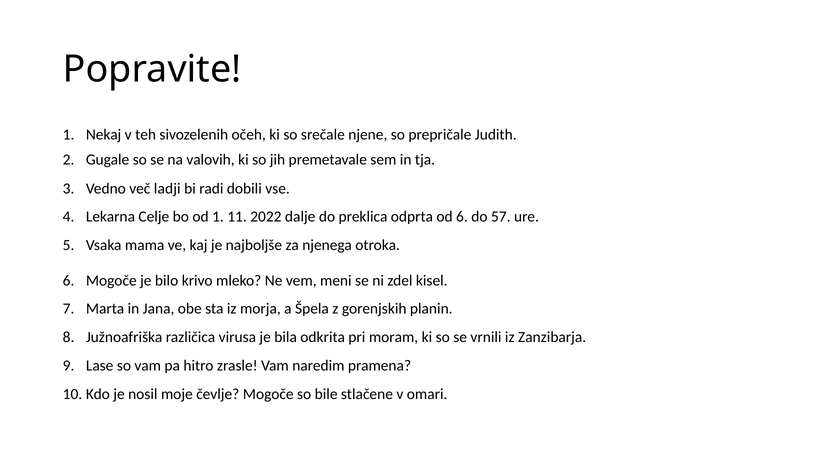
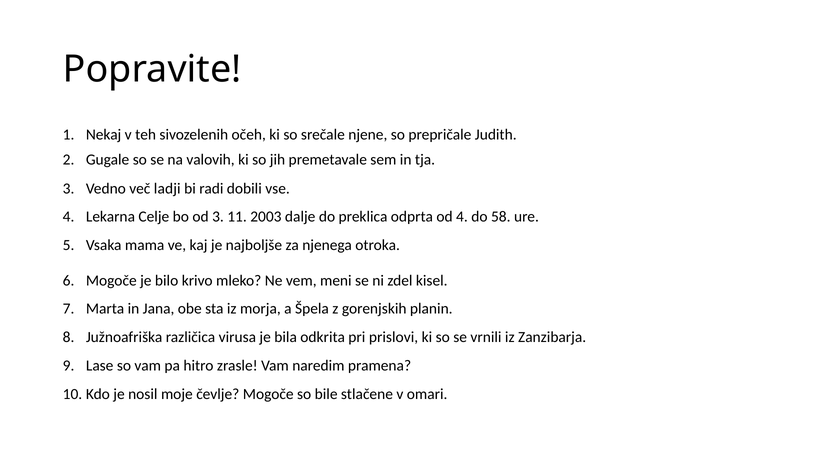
od 1: 1 -> 3
2022: 2022 -> 2003
od 6: 6 -> 4
57: 57 -> 58
moram: moram -> prislovi
